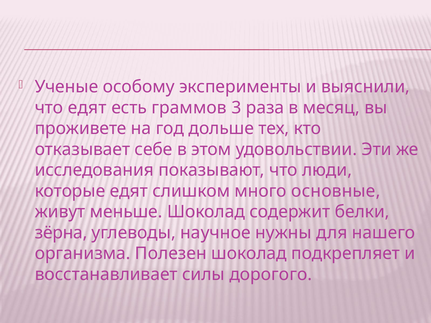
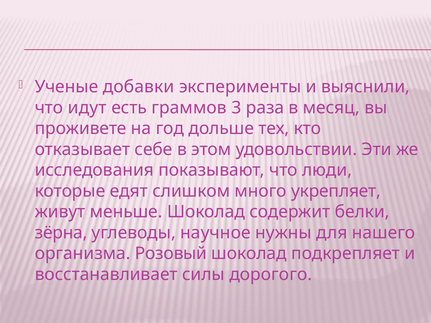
особому: особому -> добавки
что едят: едят -> идут
основные: основные -> укрепляет
Полезен: Полезен -> Розовый
